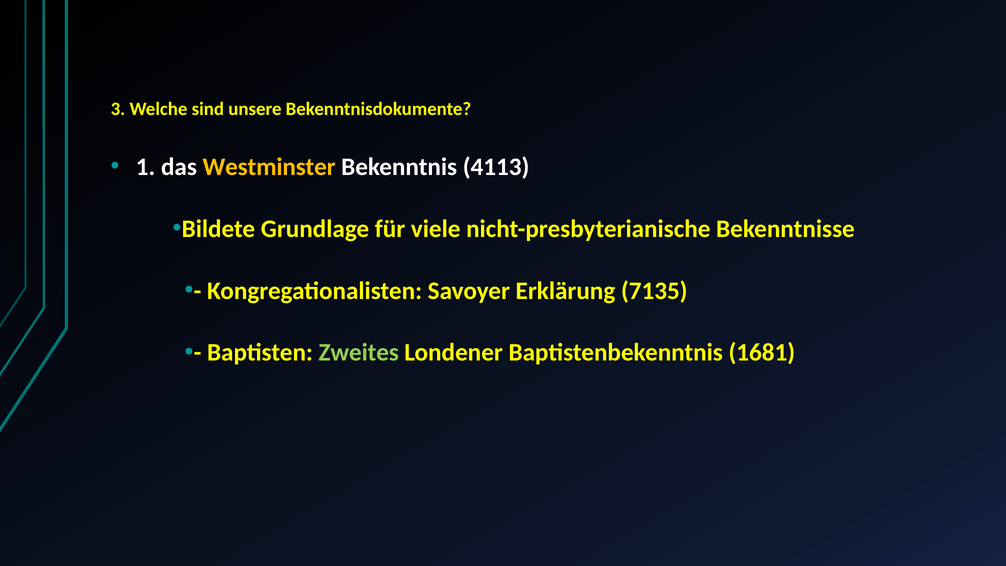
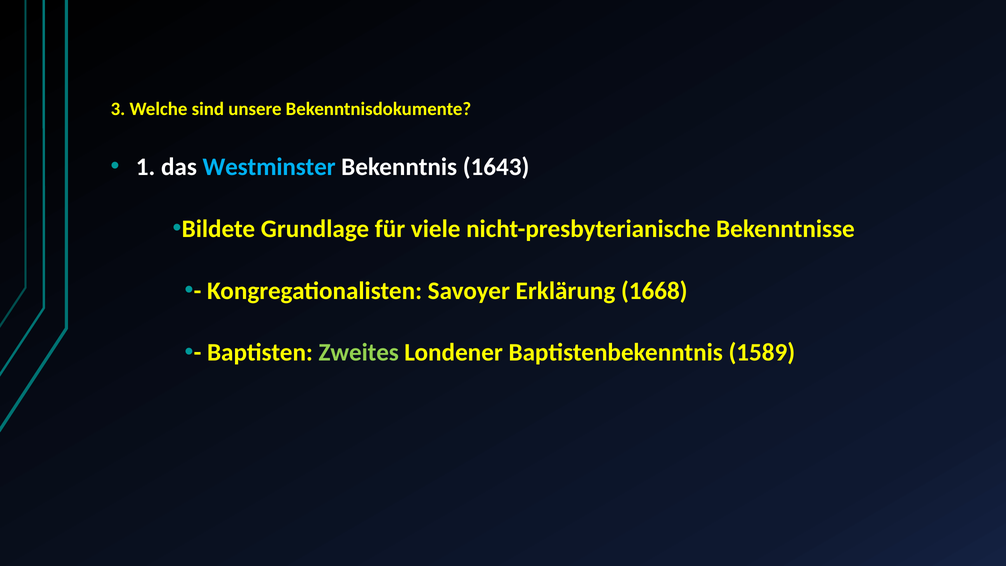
Westminster colour: yellow -> light blue
4113: 4113 -> 1643
7135: 7135 -> 1668
1681: 1681 -> 1589
